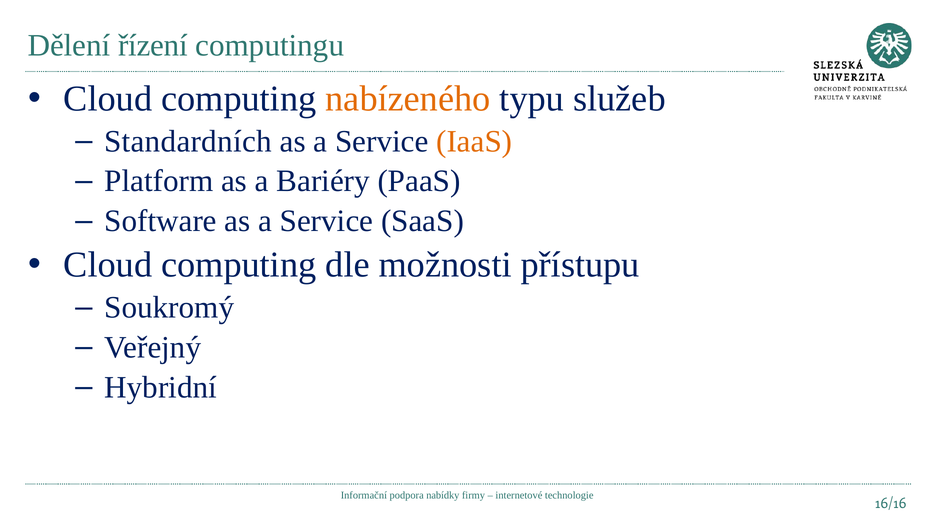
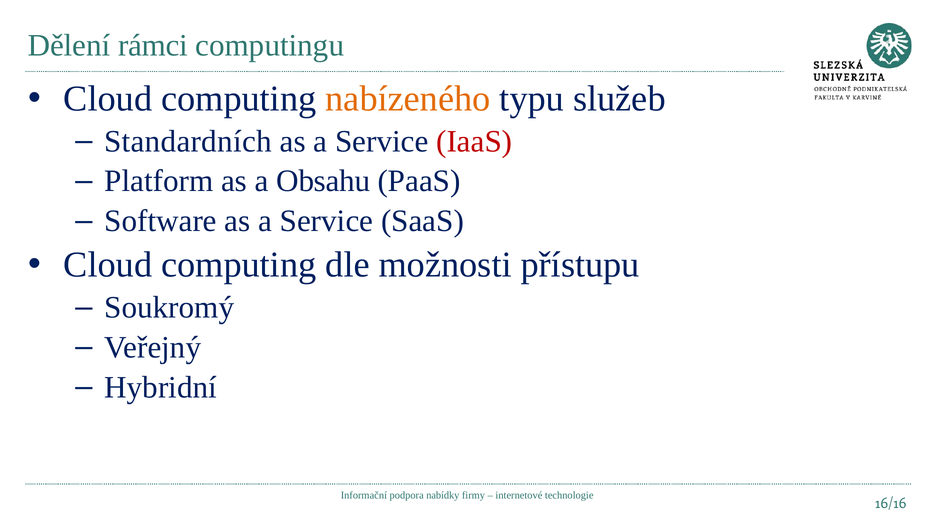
řízení: řízení -> rámci
IaaS colour: orange -> red
Bariéry: Bariéry -> Obsahu
